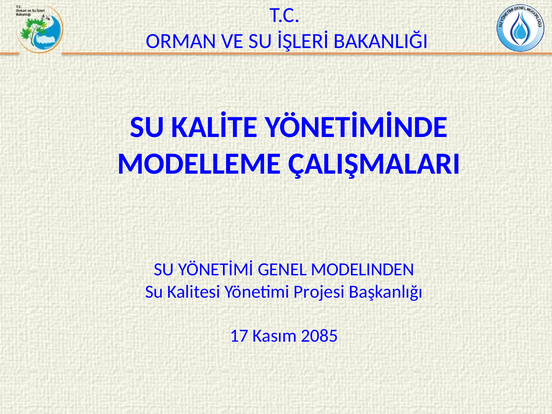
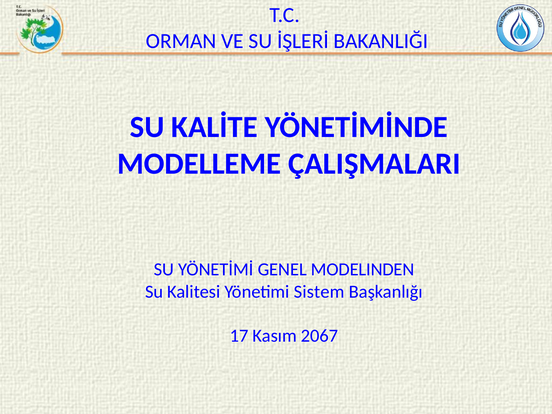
Projesi: Projesi -> Sistem
2085: 2085 -> 2067
